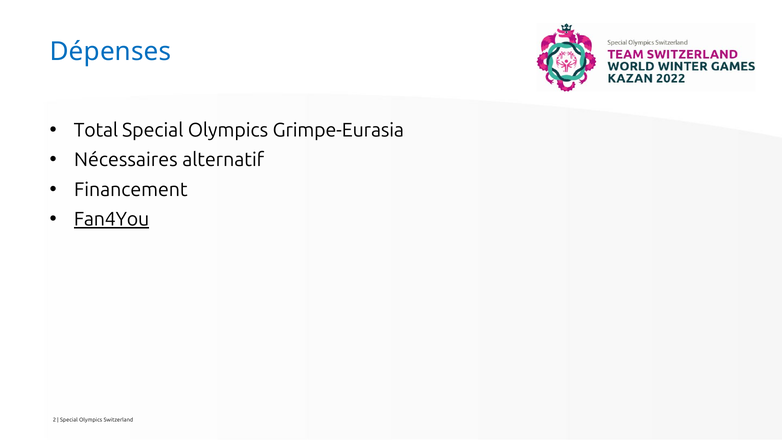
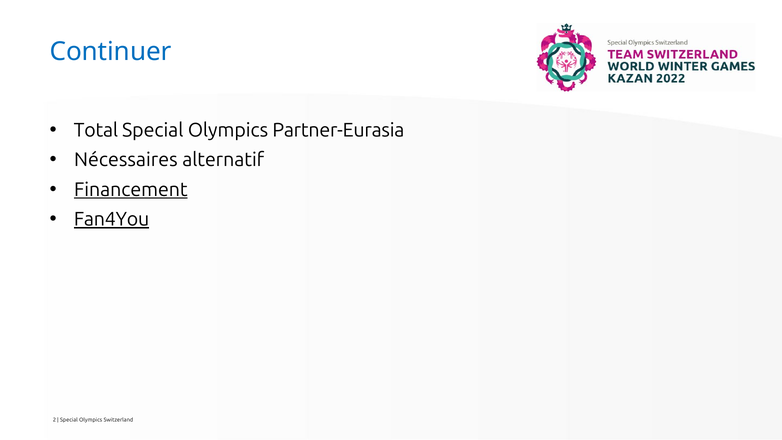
Dépenses: Dépenses -> Continuer
Grimpe-Eurasia: Grimpe-Eurasia -> Partner-Eurasia
Financement underline: none -> present
